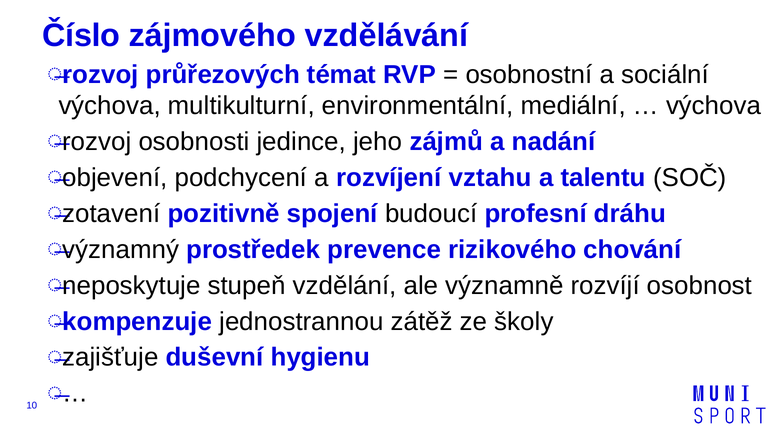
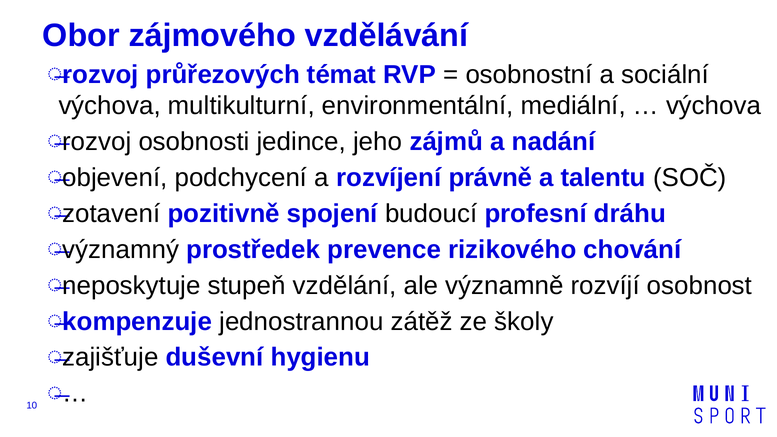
Číslo: Číslo -> Obor
vztahu: vztahu -> právně
